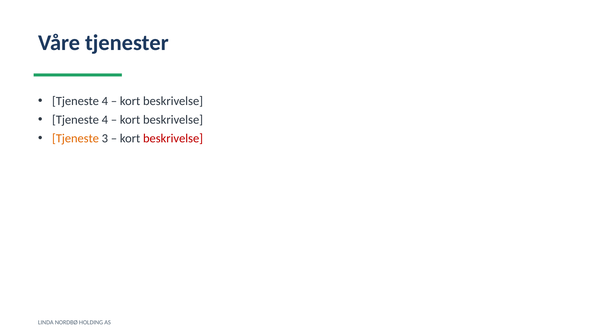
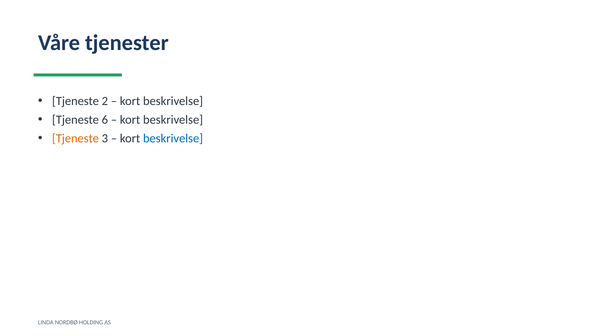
4 at (105, 101): 4 -> 2
4 at (105, 120): 4 -> 6
beskrivelse at (173, 139) colour: red -> blue
